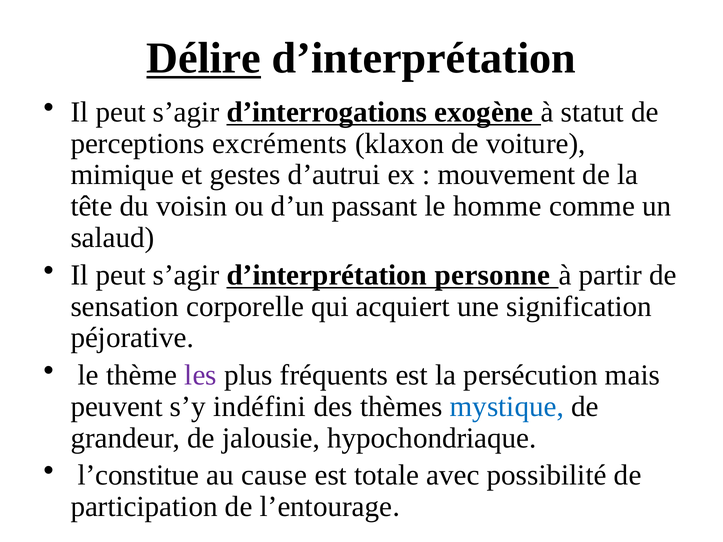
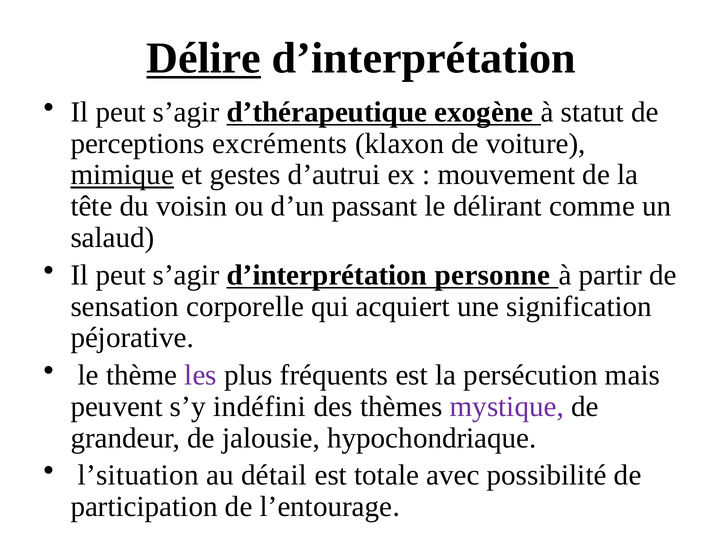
d’interrogations: d’interrogations -> d’thérapeutique
mimique underline: none -> present
homme: homme -> délirant
mystique colour: blue -> purple
l’constitue: l’constitue -> l’situation
cause: cause -> détail
